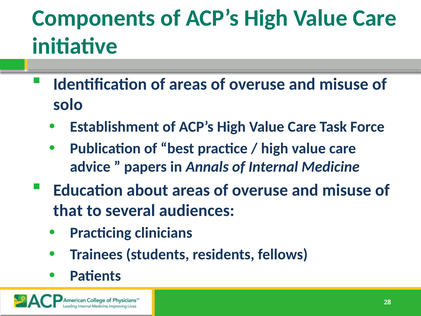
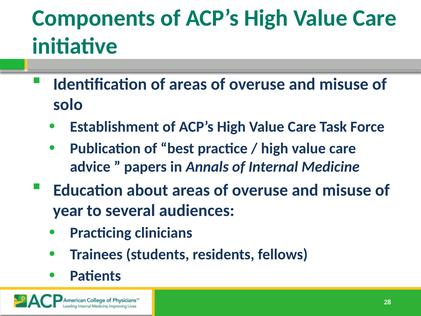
that: that -> year
